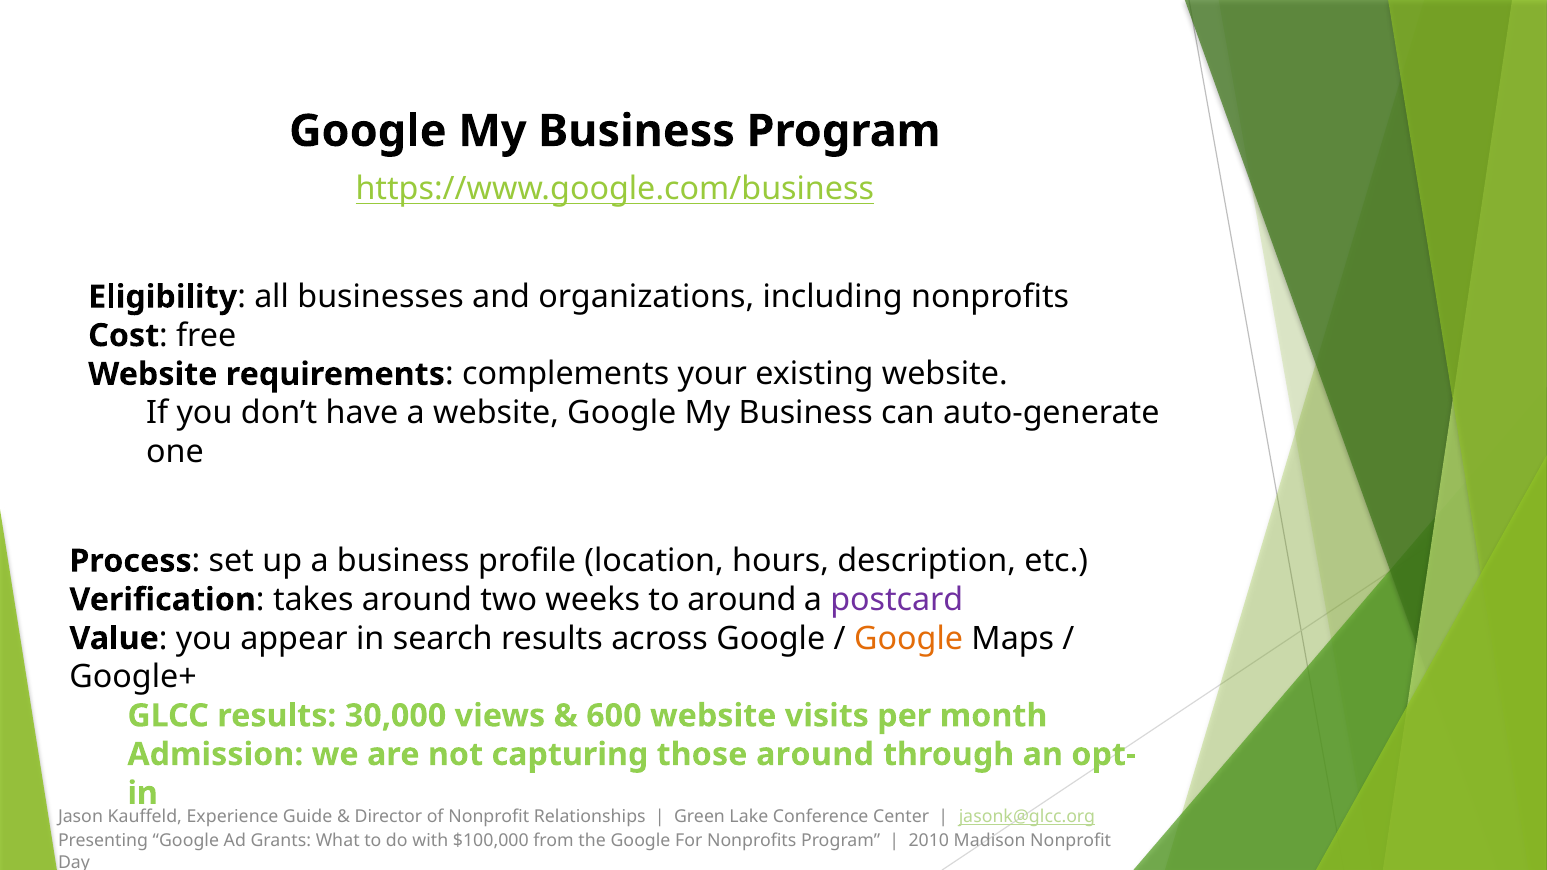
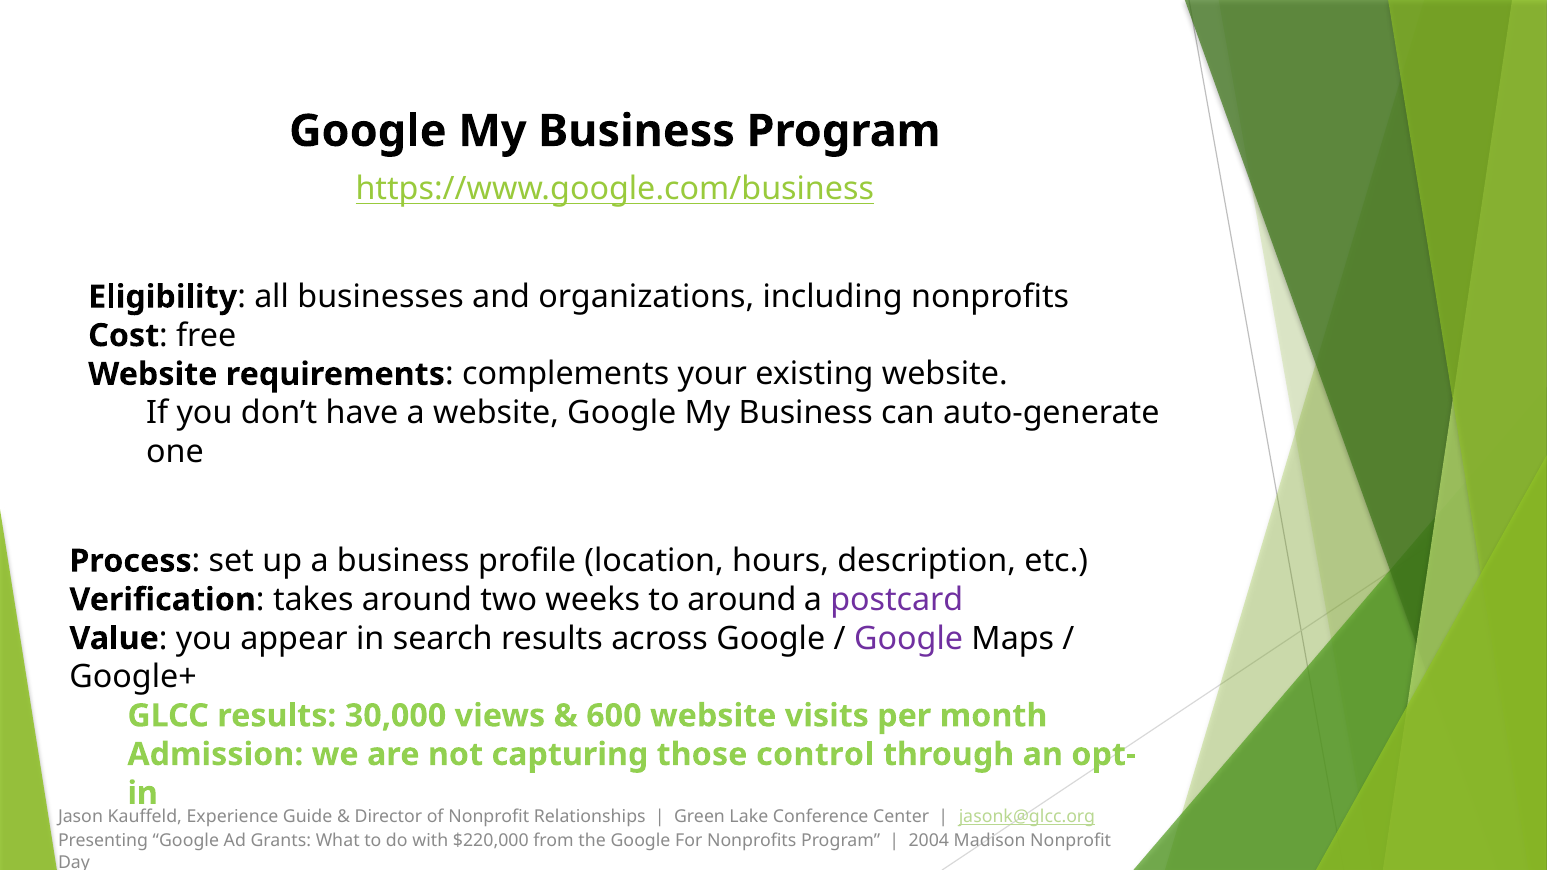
Google at (909, 639) colour: orange -> purple
those around: around -> control
$100,000: $100,000 -> $220,000
2010: 2010 -> 2004
